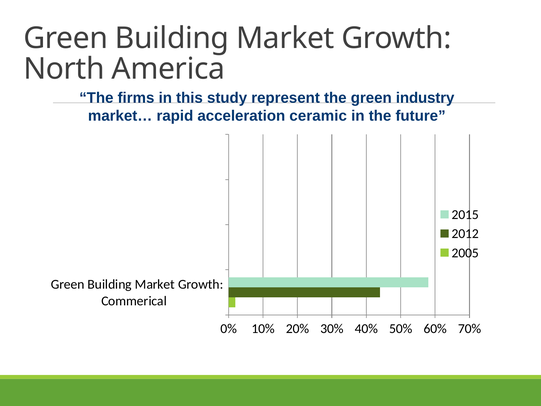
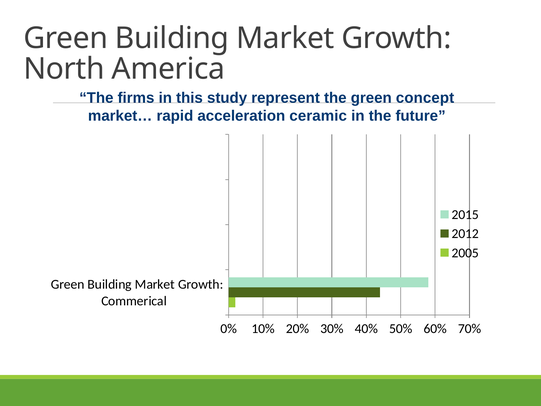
industry: industry -> concept
